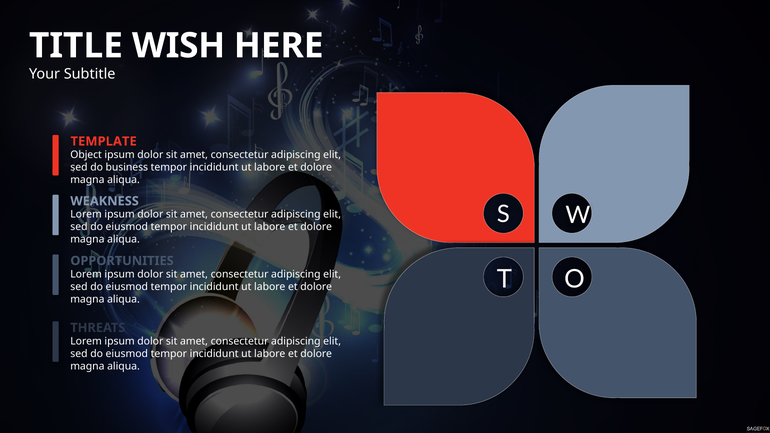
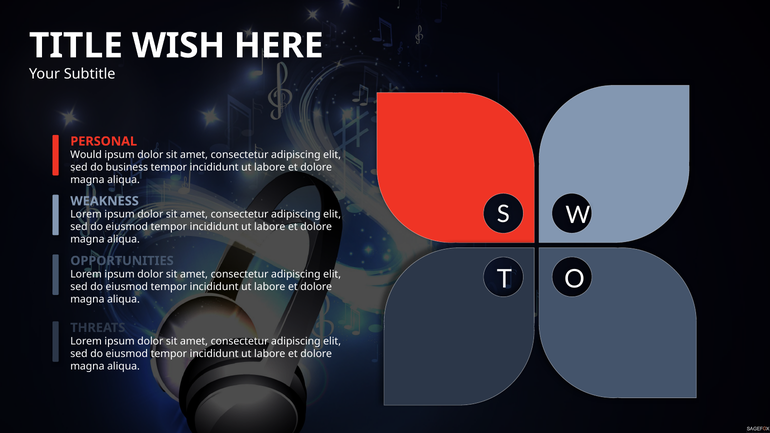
TEMPLATE: TEMPLATE -> PERSONAL
Object: Object -> Would
